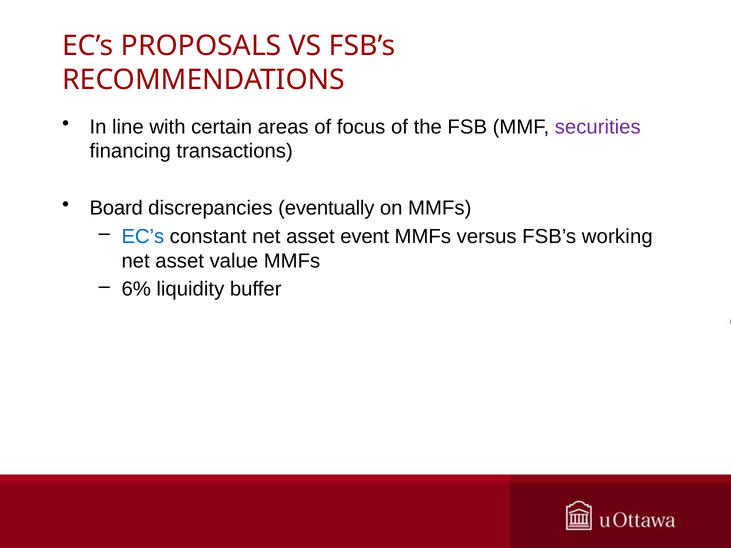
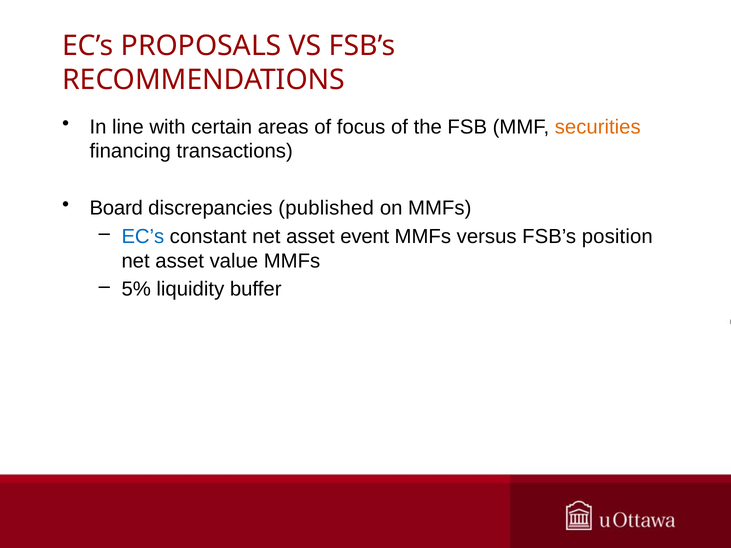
securities colour: purple -> orange
eventually: eventually -> published
working: working -> position
6%: 6% -> 5%
